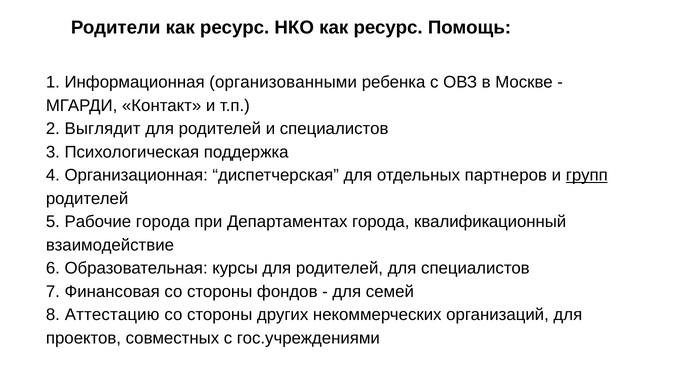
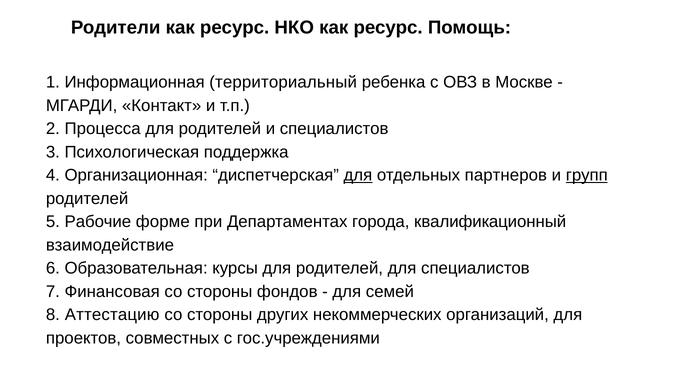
организованными: организованными -> территориальный
Выглядит: Выглядит -> Процесса
для at (358, 175) underline: none -> present
Рабочие города: города -> форме
